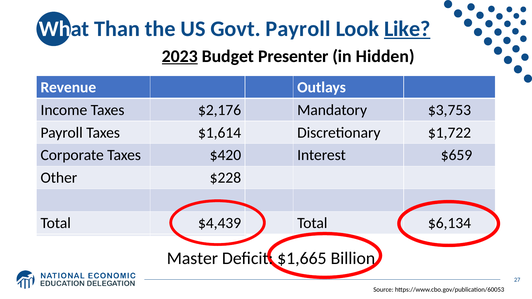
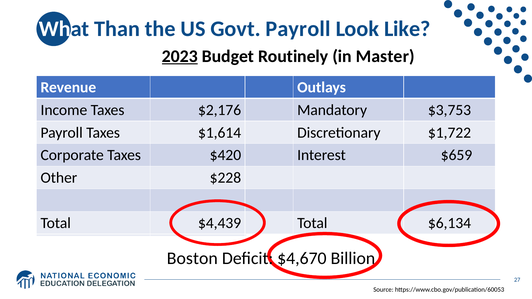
Like underline: present -> none
Presenter: Presenter -> Routinely
Hidden: Hidden -> Master
Master: Master -> Boston
$1,665: $1,665 -> $4,670
